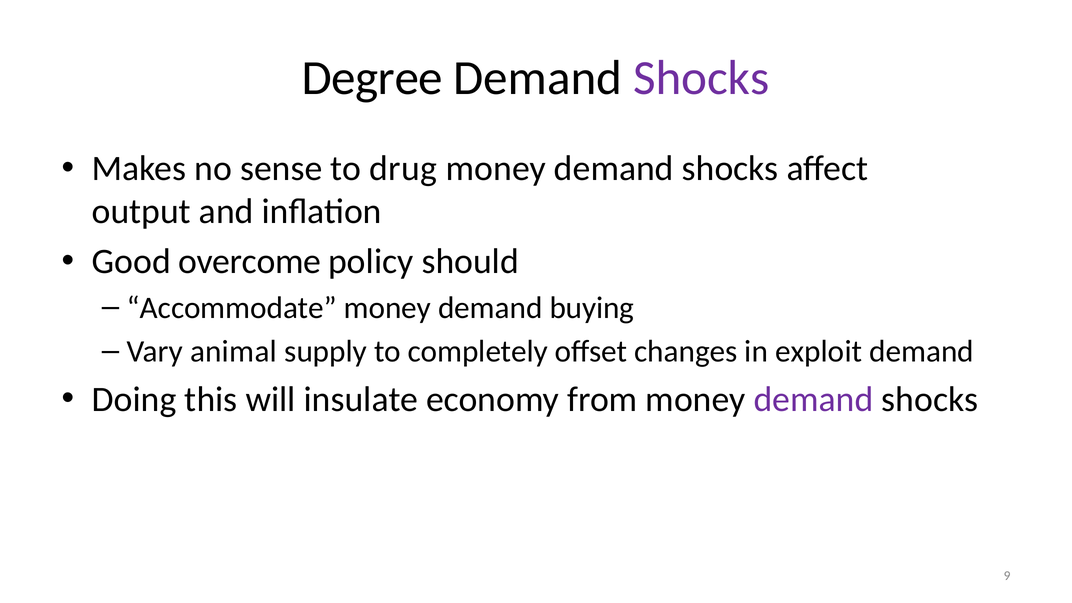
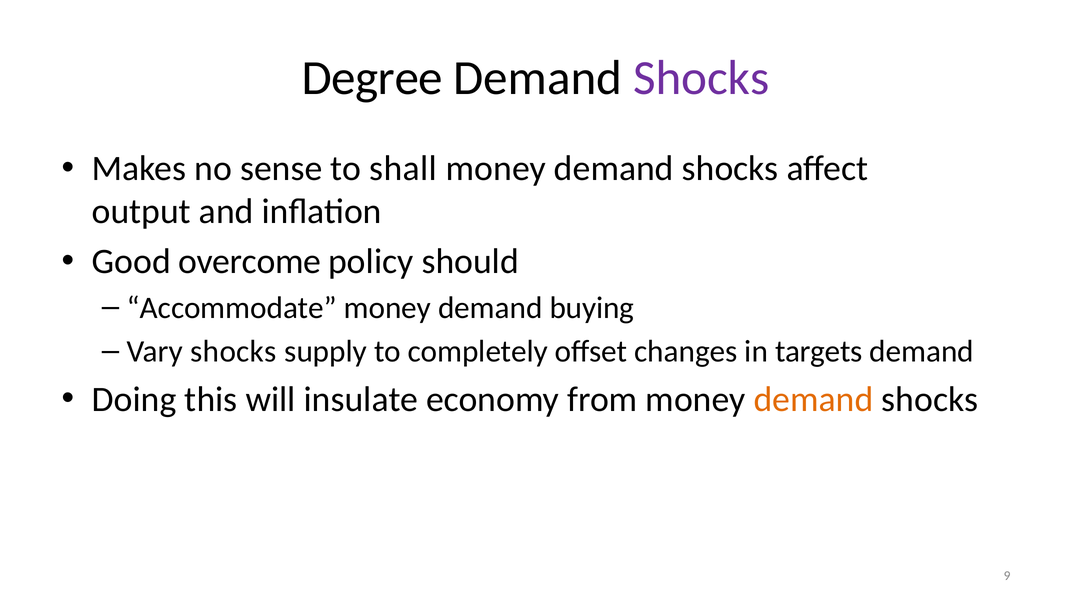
drug: drug -> shall
Vary animal: animal -> shocks
exploit: exploit -> targets
demand at (813, 399) colour: purple -> orange
